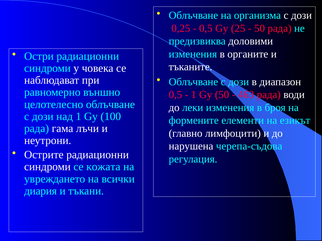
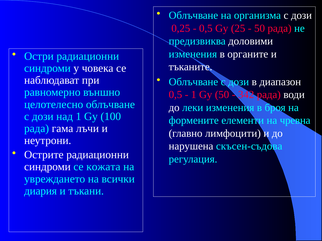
463: 463 -> 342
езикът: езикът -> чревна
черепа-съдова: черепа-съдова -> скъсен-съдова
